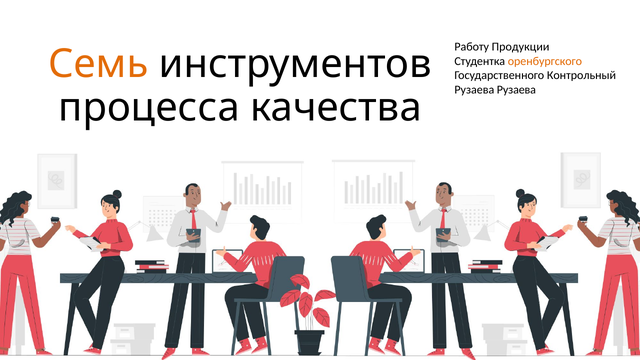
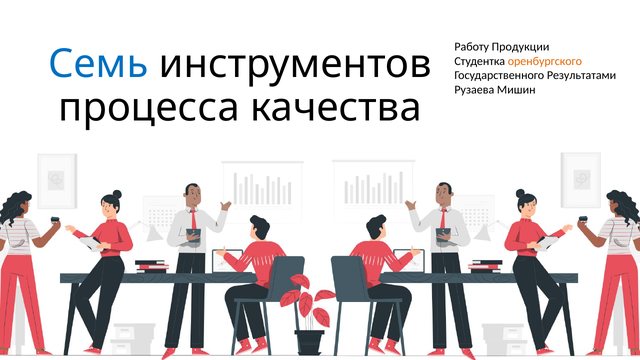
Семь colour: orange -> blue
Контрольный: Контрольный -> Результатами
Рузаева Рузаева: Рузаева -> Мишин
